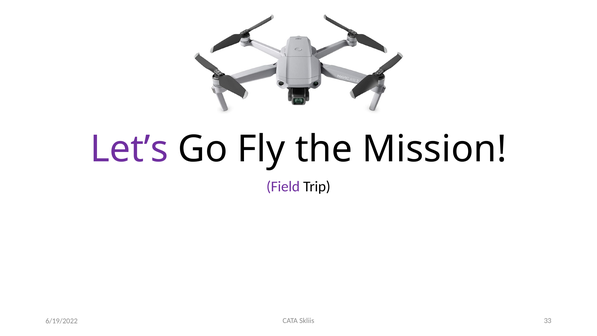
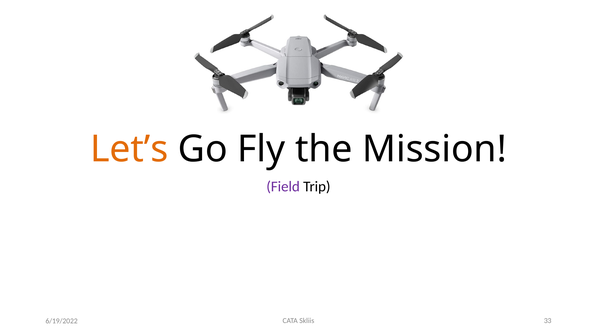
Let’s colour: purple -> orange
